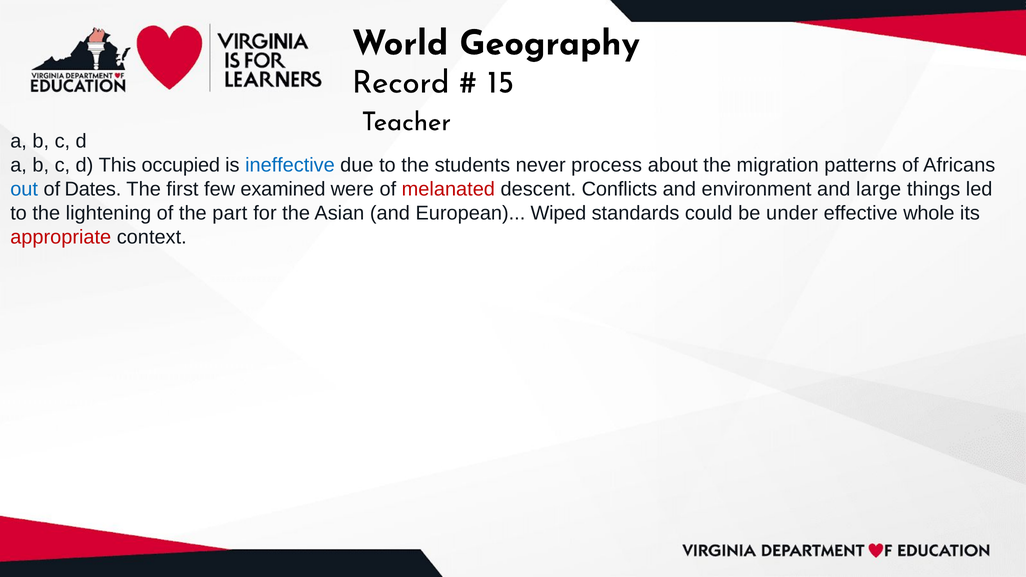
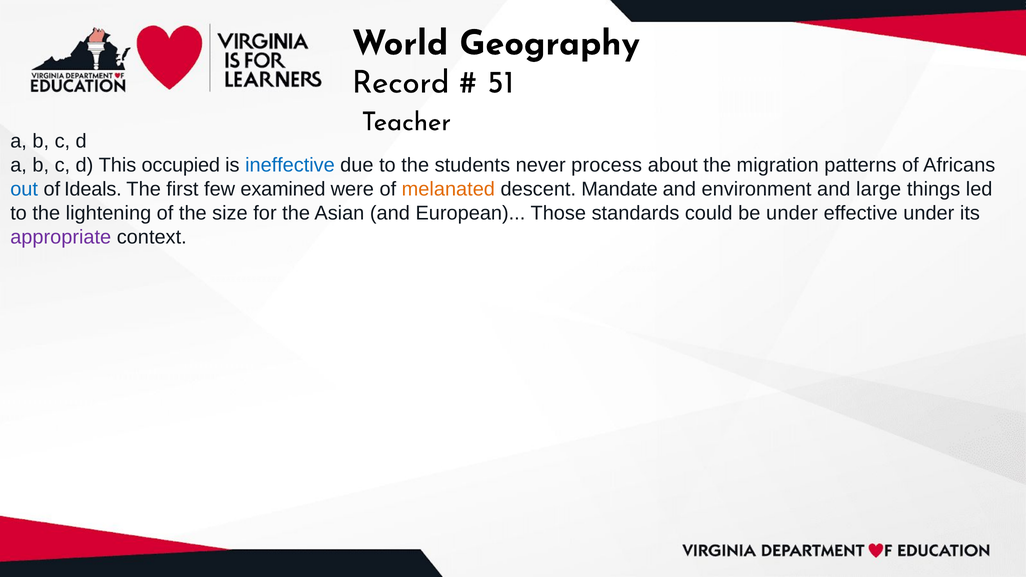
15: 15 -> 51
Dates: Dates -> Ideals
melanated colour: red -> orange
Conflicts: Conflicts -> Mandate
part: part -> size
Wiped: Wiped -> Those
effective whole: whole -> under
appropriate colour: red -> purple
